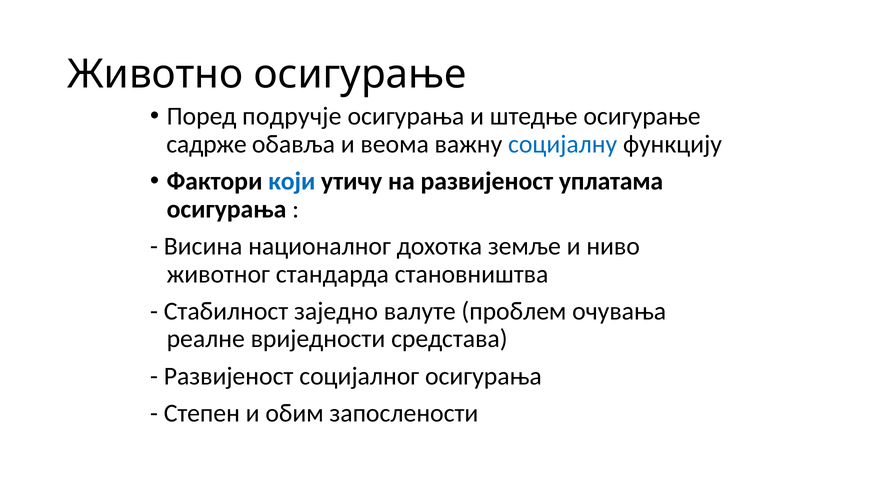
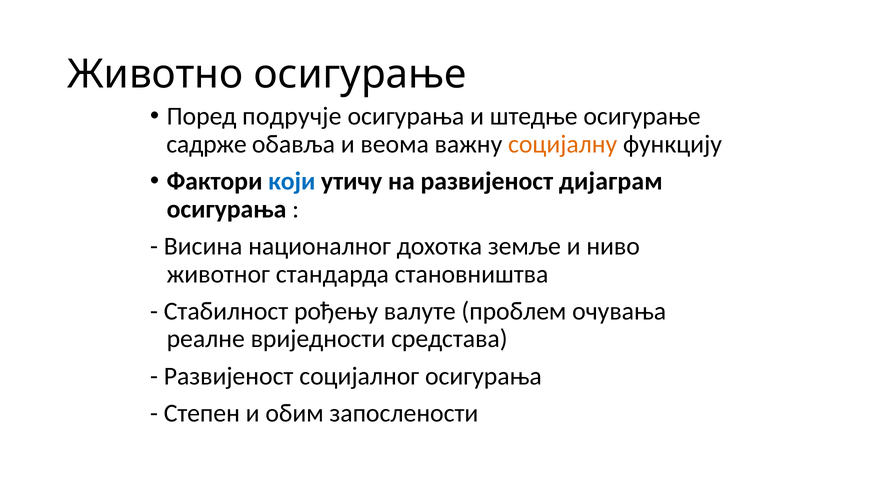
социјалну colour: blue -> orange
уплатама: уплатама -> дијаграм
заједно: заједно -> рођењу
